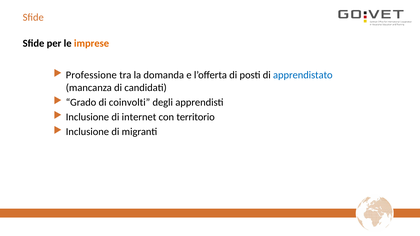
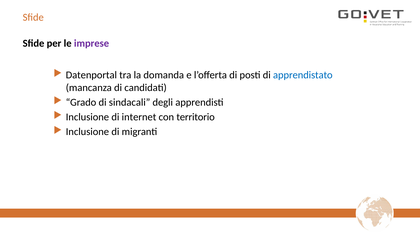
imprese colour: orange -> purple
Professione: Professione -> Datenportal
coinvolti: coinvolti -> sindacali
